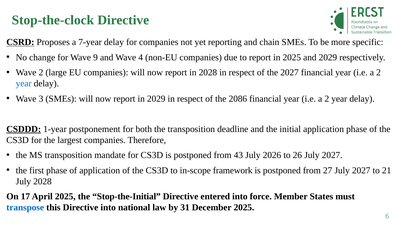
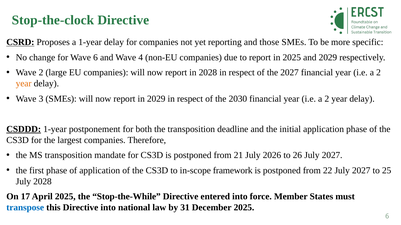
a 7-year: 7-year -> 1-year
chain: chain -> those
Wave 9: 9 -> 6
year at (24, 84) colour: blue -> orange
2086: 2086 -> 2030
43: 43 -> 21
27: 27 -> 22
21: 21 -> 25
Stop-the-Initial: Stop-the-Initial -> Stop-the-While
